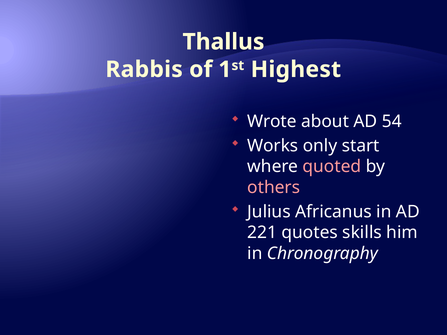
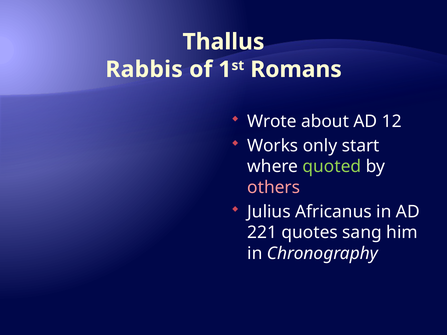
Highest: Highest -> Romans
54: 54 -> 12
quoted colour: pink -> light green
skills: skills -> sang
